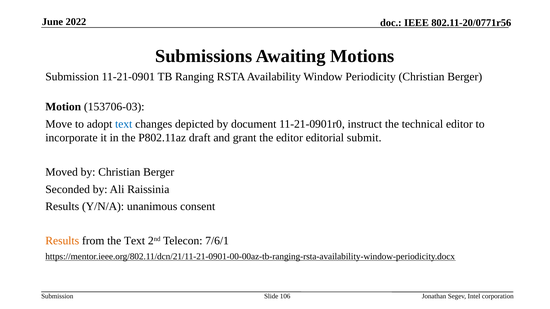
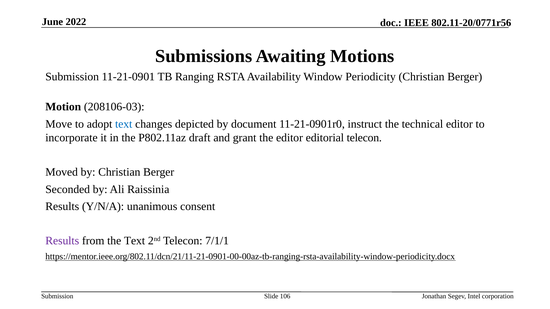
153706-03: 153706-03 -> 208106-03
editorial submit: submit -> telecon
Results at (62, 241) colour: orange -> purple
7/6/1: 7/6/1 -> 7/1/1
